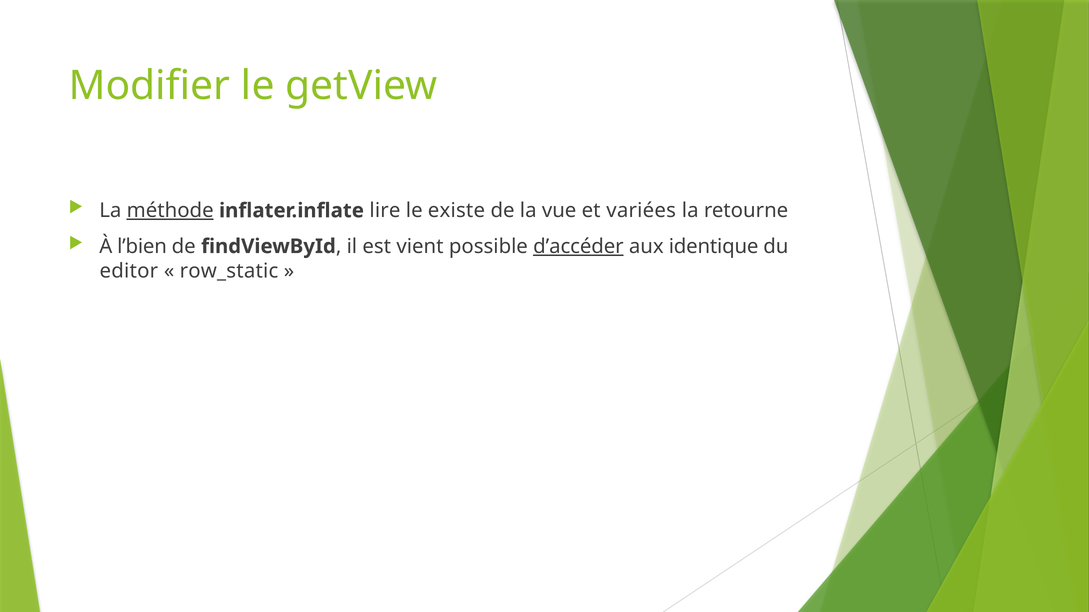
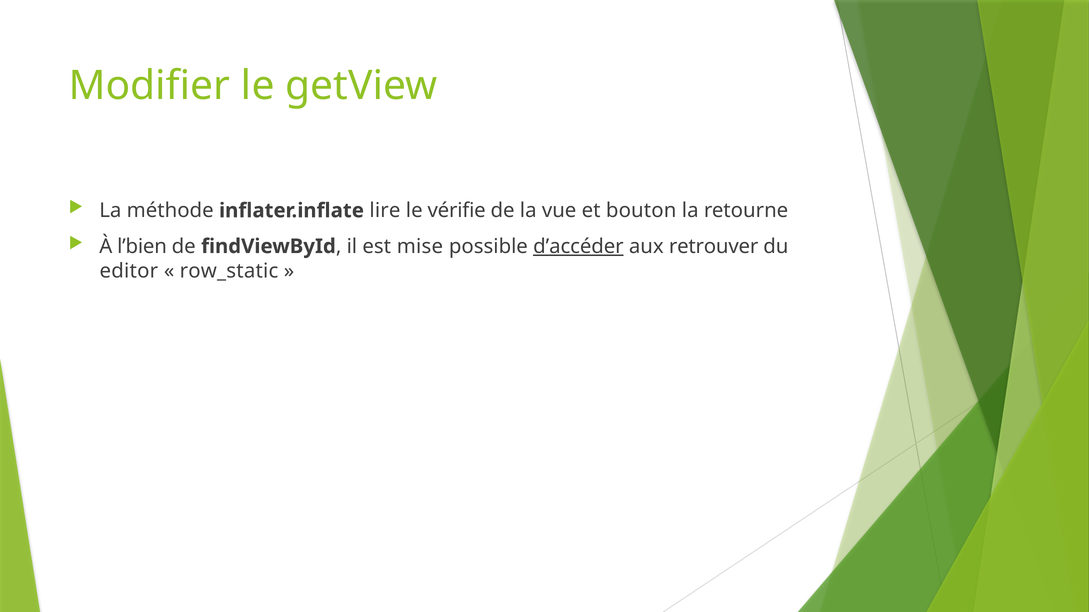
méthode underline: present -> none
existe: existe -> vérifie
variées: variées -> bouton
vient: vient -> mise
identique: identique -> retrouver
